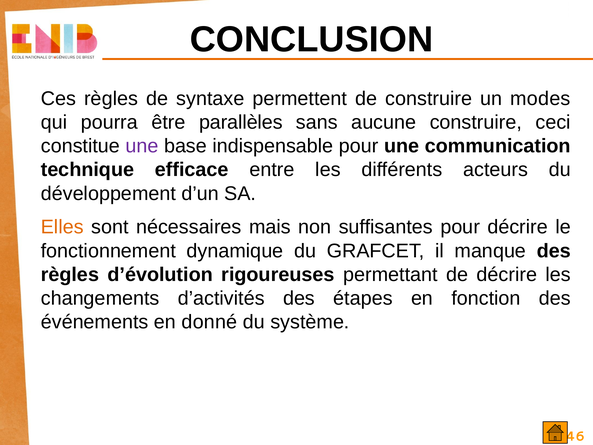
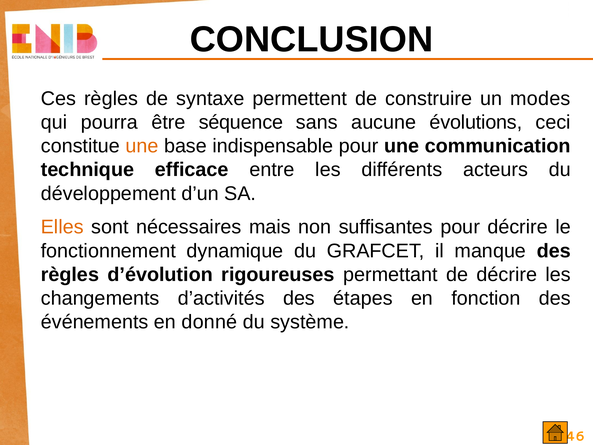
parallèles: parallèles -> séquence
aucune construire: construire -> évolutions
une at (142, 146) colour: purple -> orange
